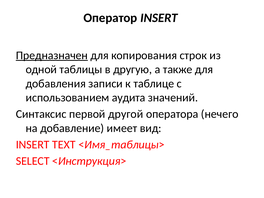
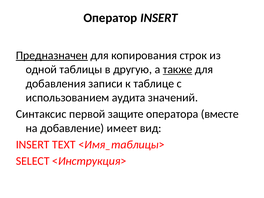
также underline: none -> present
другой: другой -> защите
нечего: нечего -> вместе
